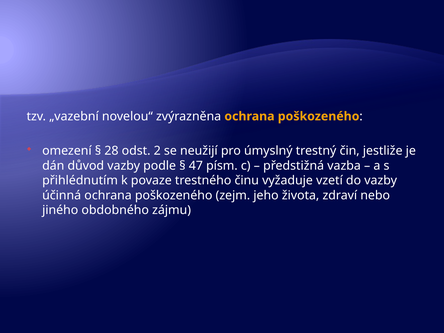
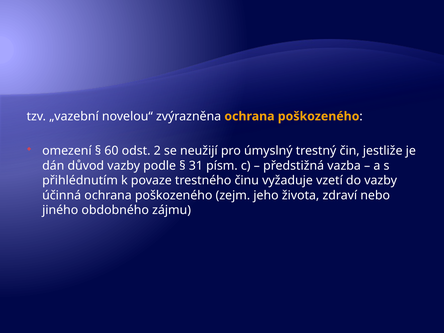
28: 28 -> 60
47: 47 -> 31
